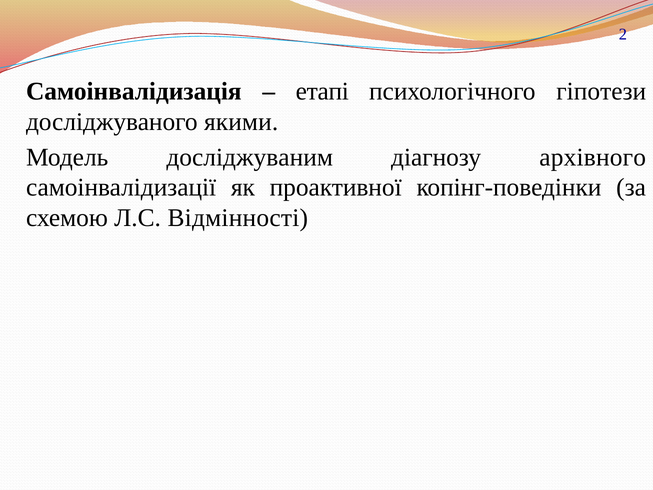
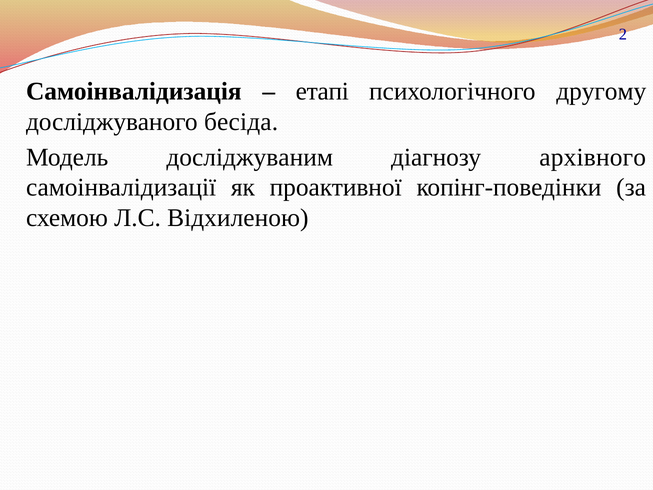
гіпотези: гіпотези -> другому
якими: якими -> бесіда
Відмінності: Відмінності -> Відхиленою
